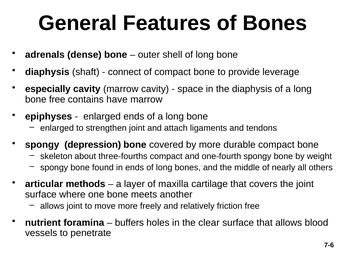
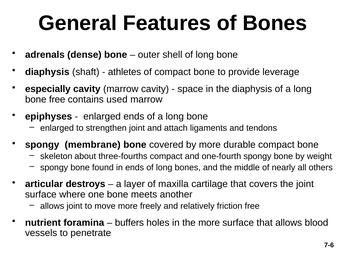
connect: connect -> athletes
have: have -> used
depression: depression -> membrane
methods: methods -> destroys
the clear: clear -> more
